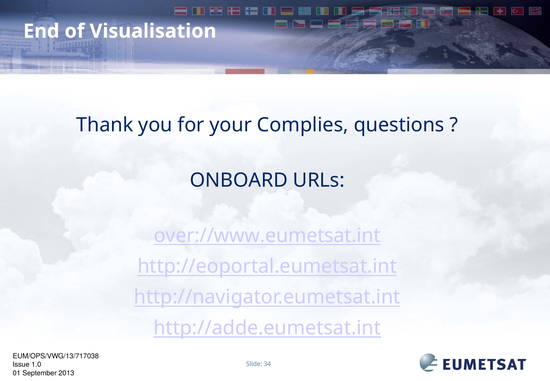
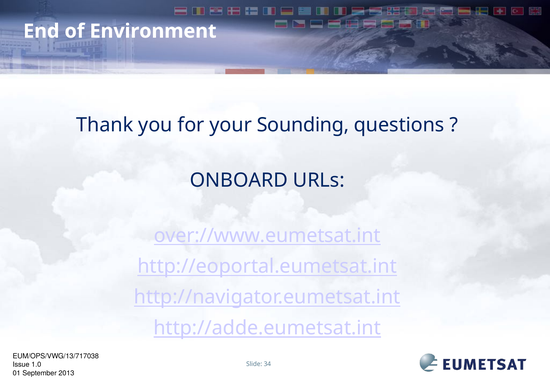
Visualisation: Visualisation -> Environment
Complies: Complies -> Sounding
